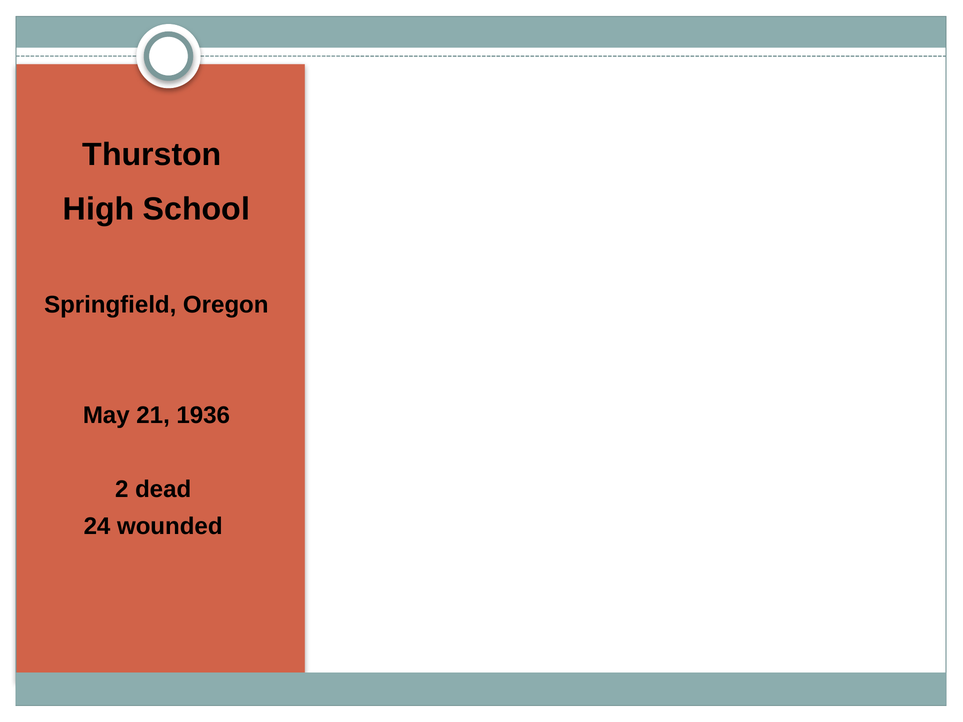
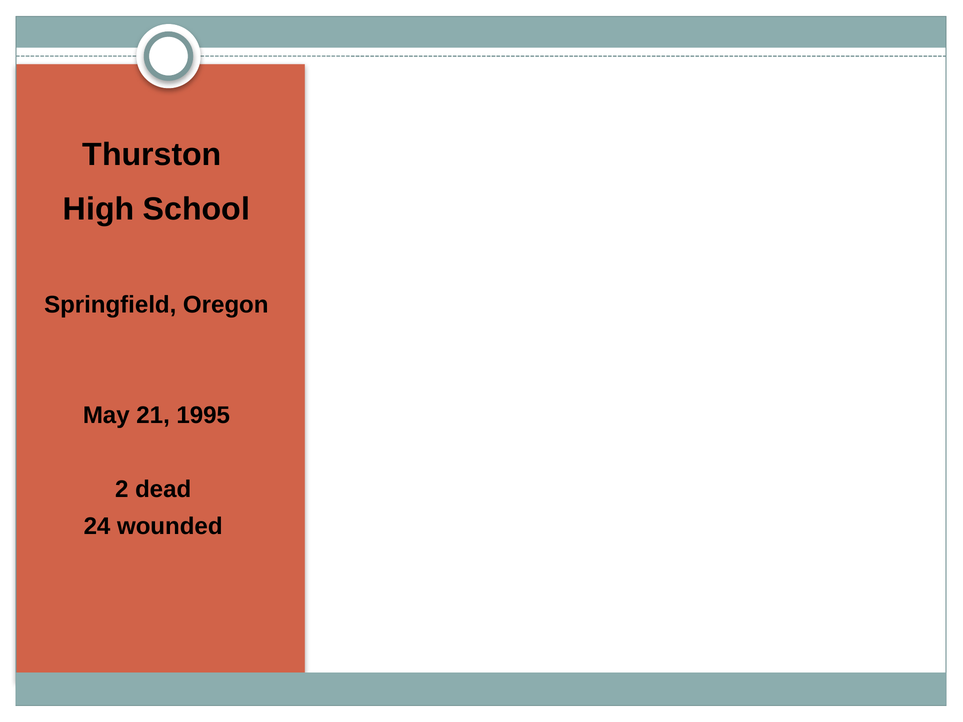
1936: 1936 -> 1995
